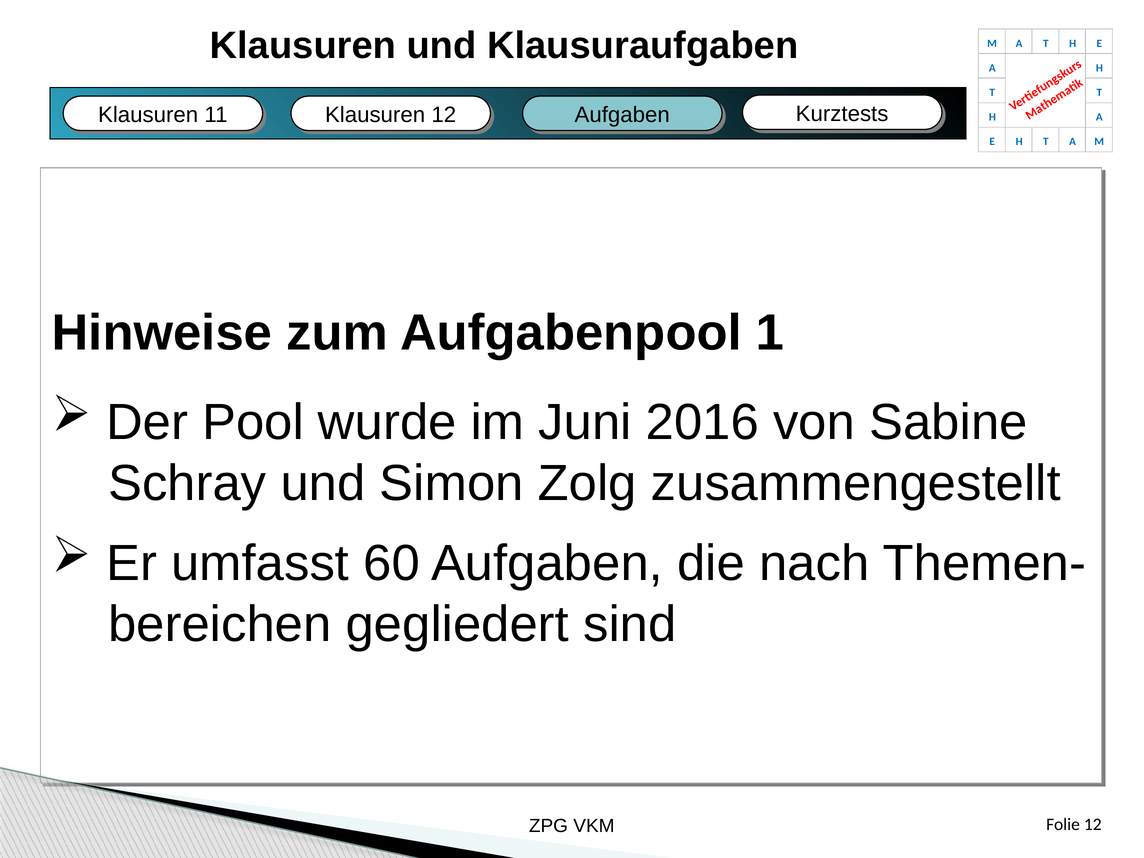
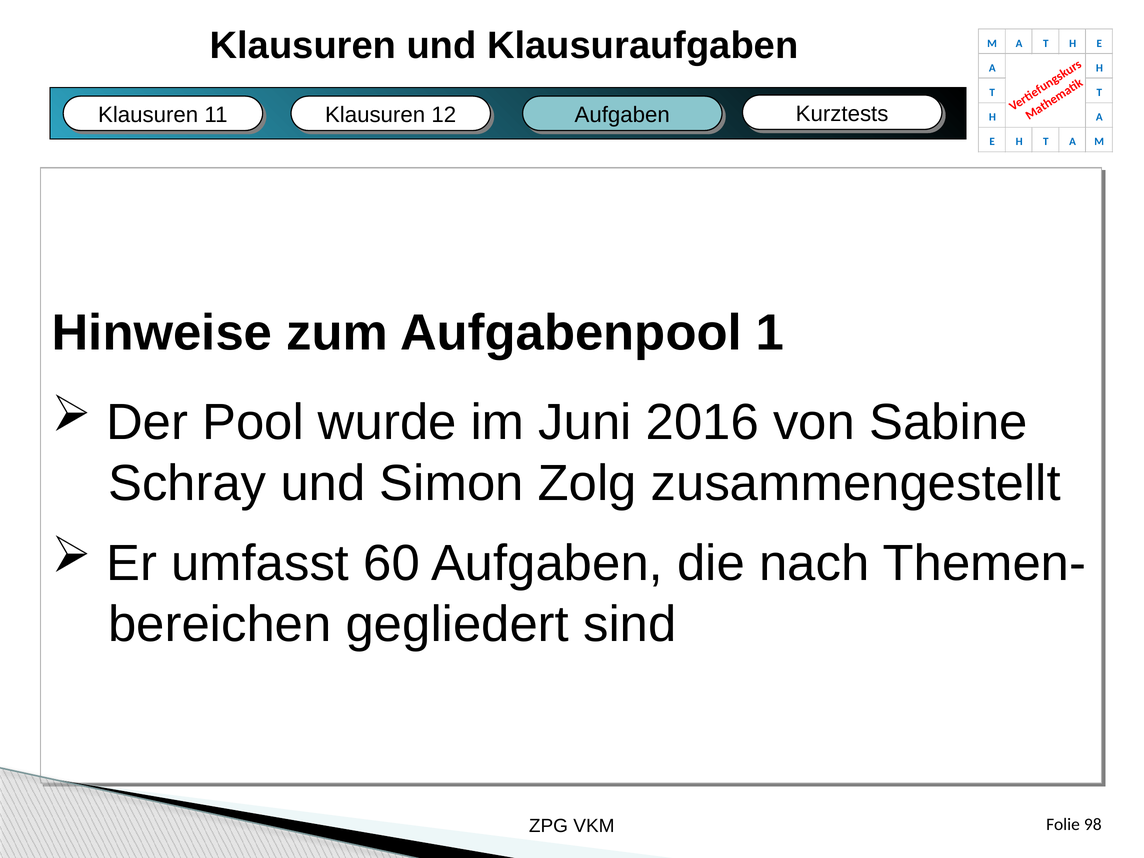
Folie 12: 12 -> 98
